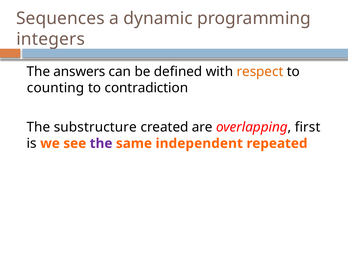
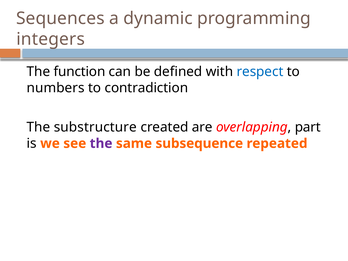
answers: answers -> function
respect colour: orange -> blue
counting: counting -> numbers
first: first -> part
independent: independent -> subsequence
